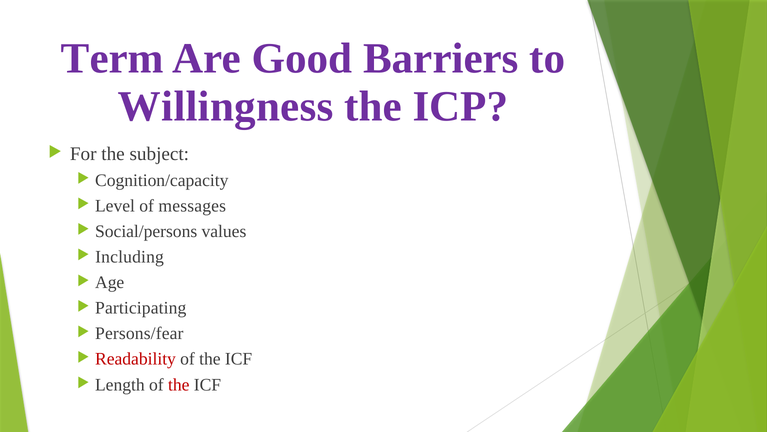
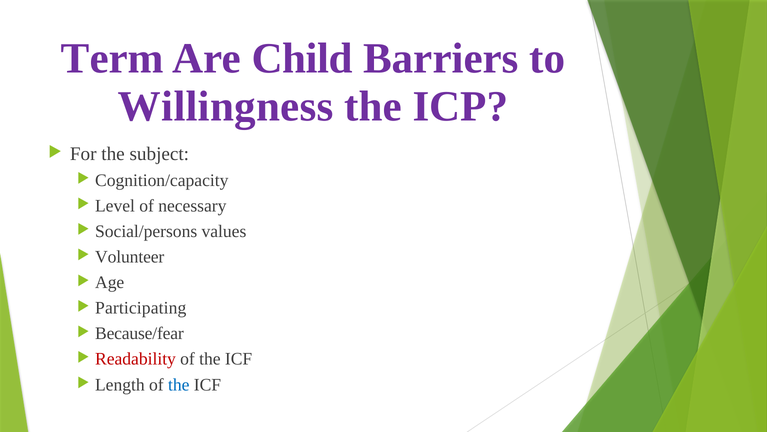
Good: Good -> Child
messages: messages -> necessary
Including: Including -> Volunteer
Persons/fear: Persons/fear -> Because/fear
the at (179, 384) colour: red -> blue
